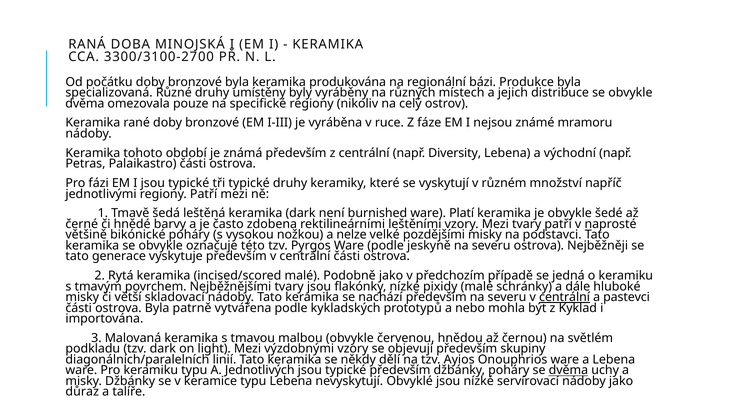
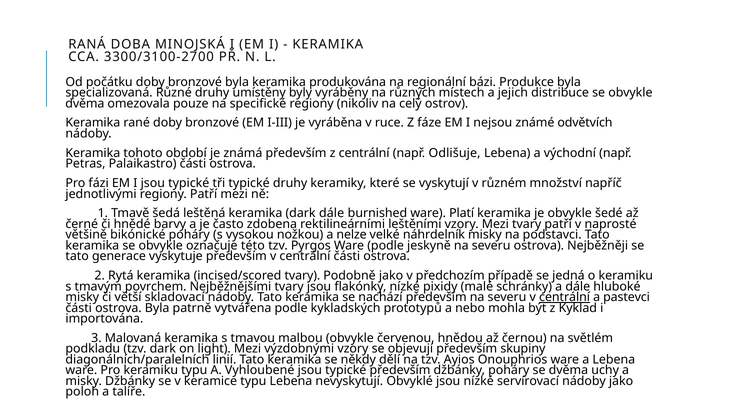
mramoru: mramoru -> odvětvích
Diversity: Diversity -> Odlišuje
dark není: není -> dále
pozdějšími: pozdějšími -> náhrdelník
incised/scored malé: malé -> tvary
Jednotlivých: Jednotlivých -> Vyhloubené
dvěma at (568, 370) underline: present -> none
důraz: důraz -> poloh
